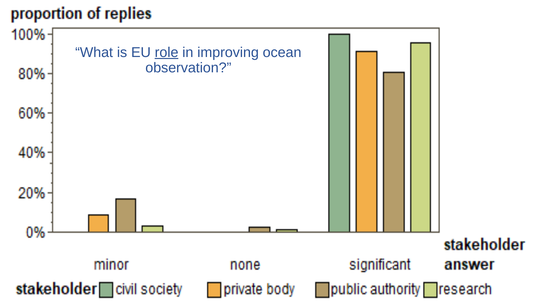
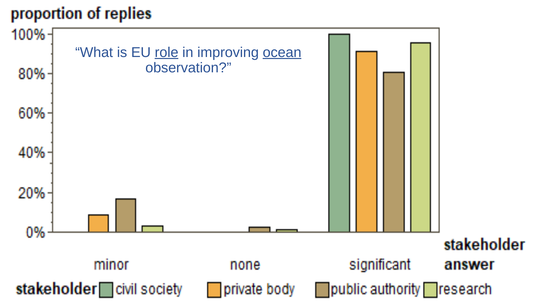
ocean underline: none -> present
